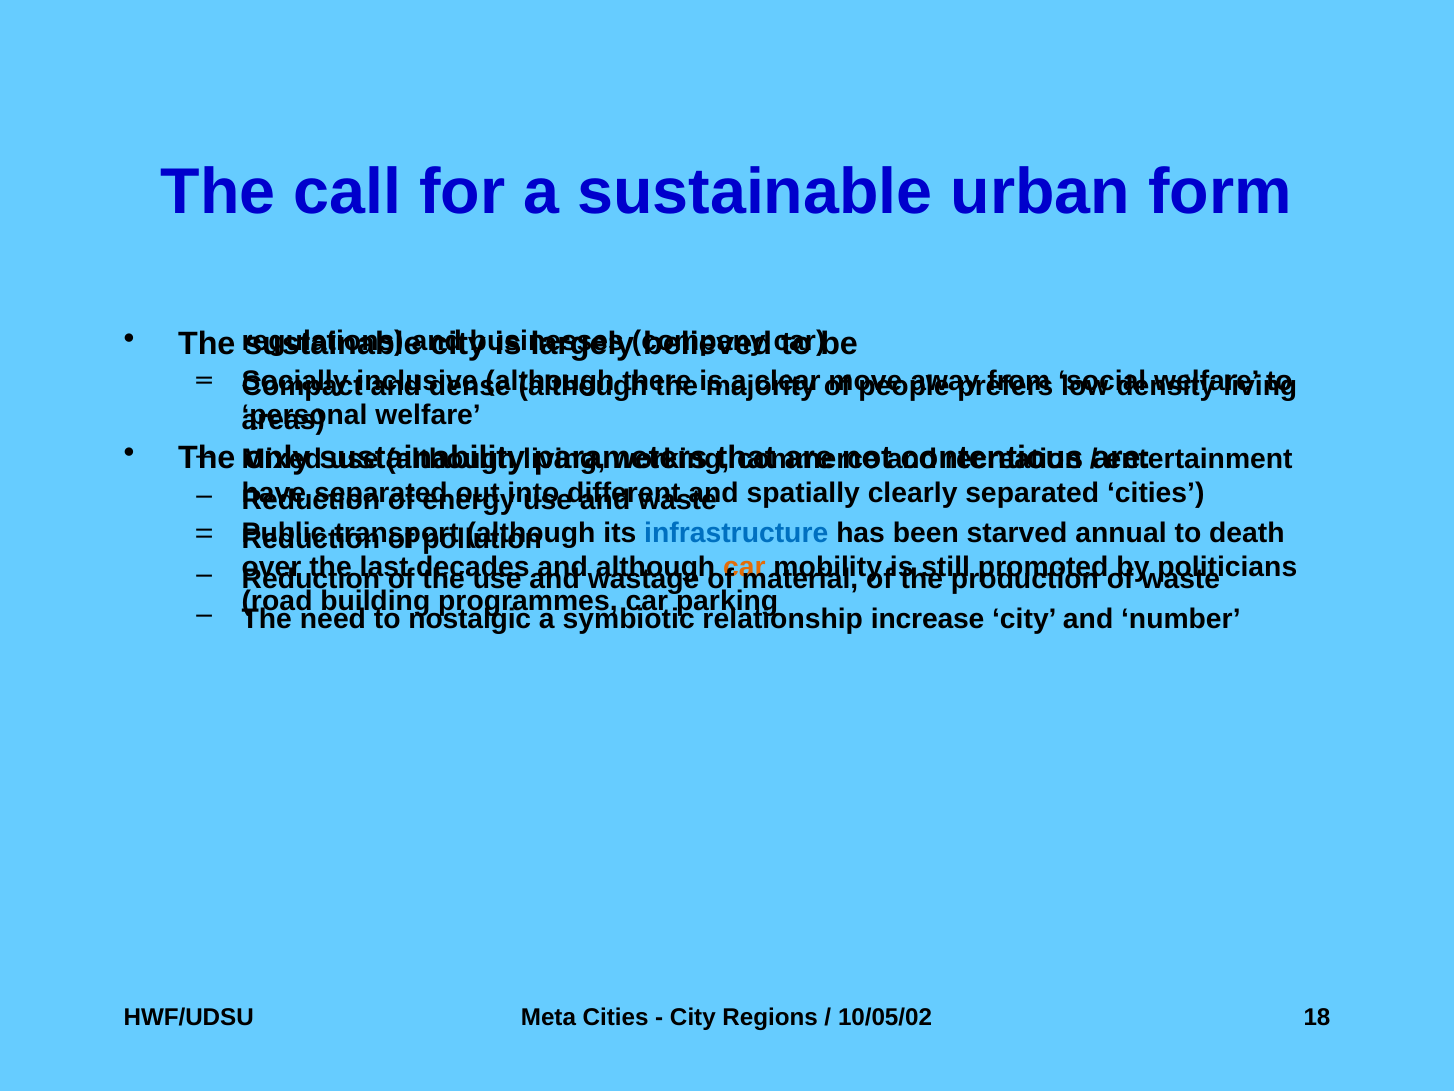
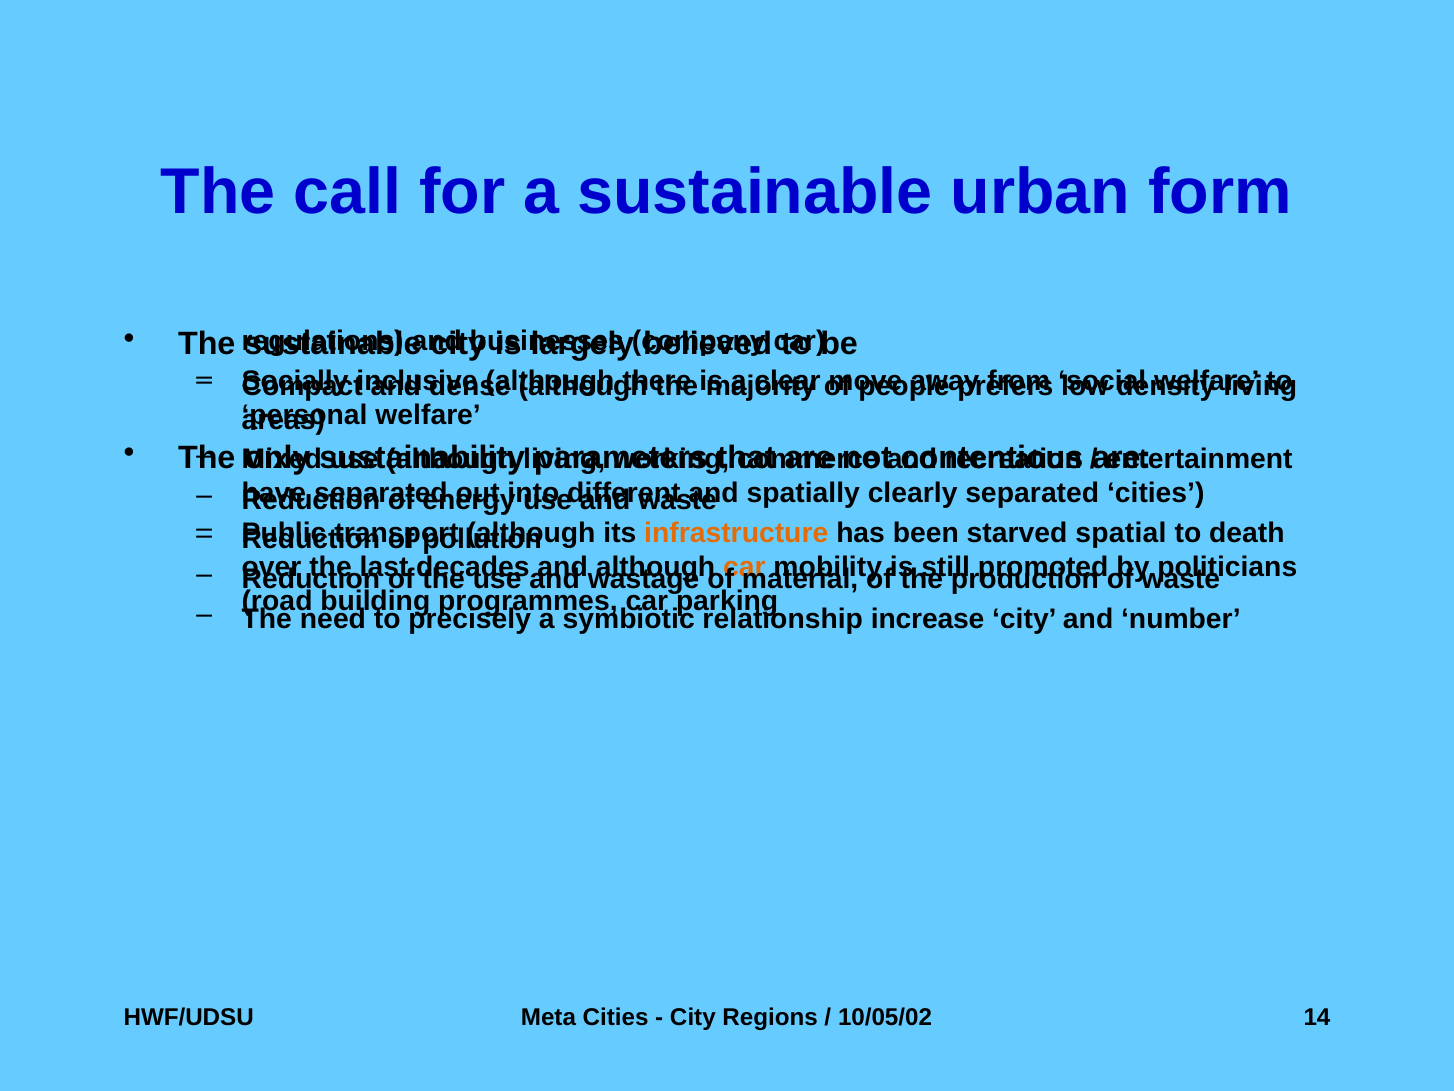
infrastructure colour: blue -> orange
annual: annual -> spatial
nostalgic: nostalgic -> precisely
18: 18 -> 14
